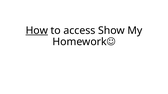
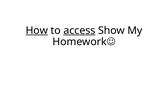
access underline: none -> present
